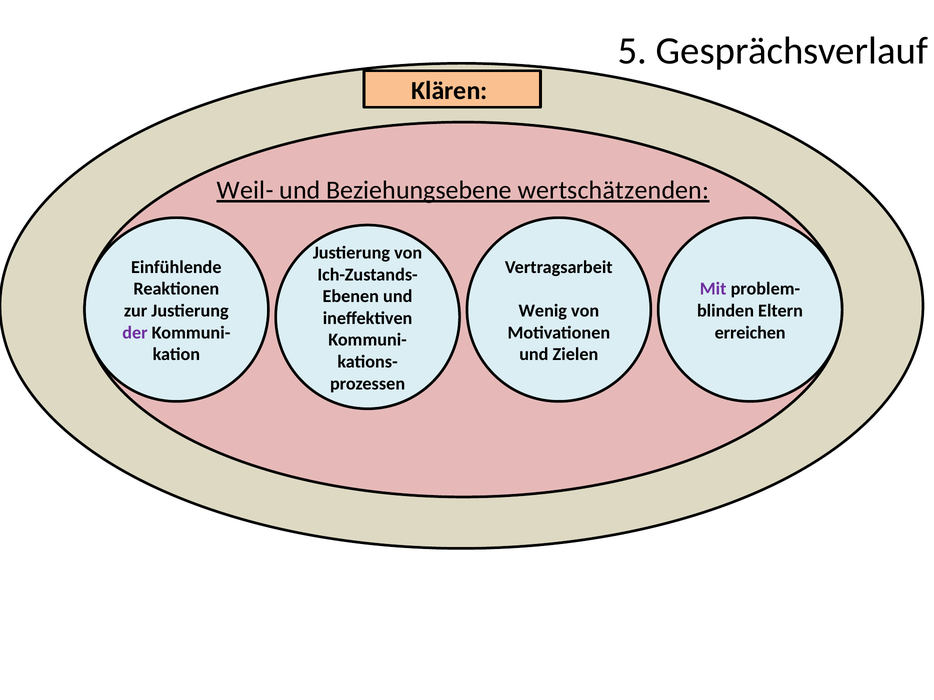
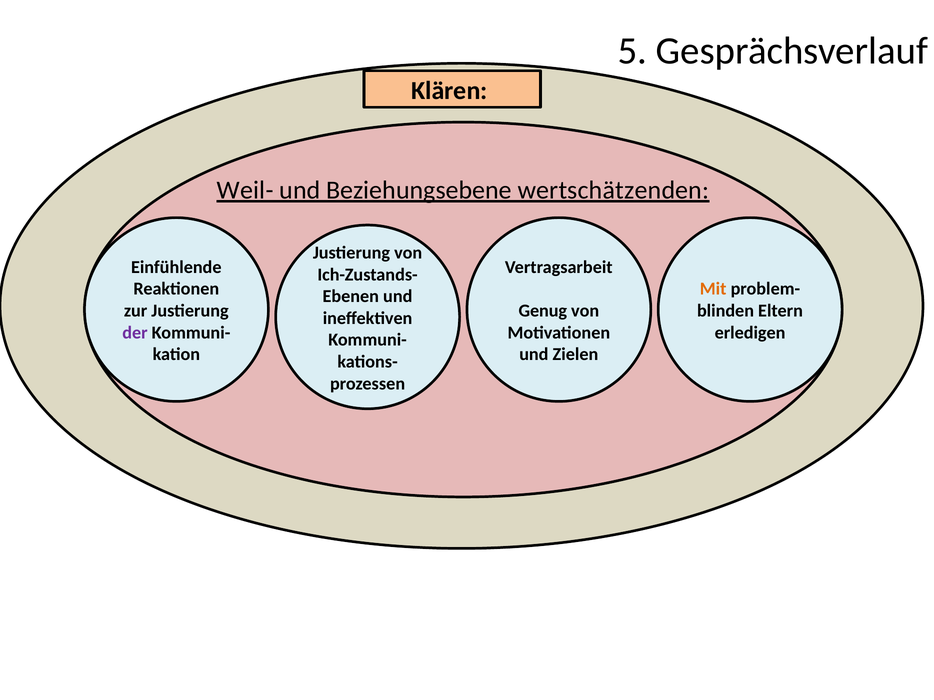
Mit colour: purple -> orange
Wenig: Wenig -> Genug
erreichen: erreichen -> erledigen
